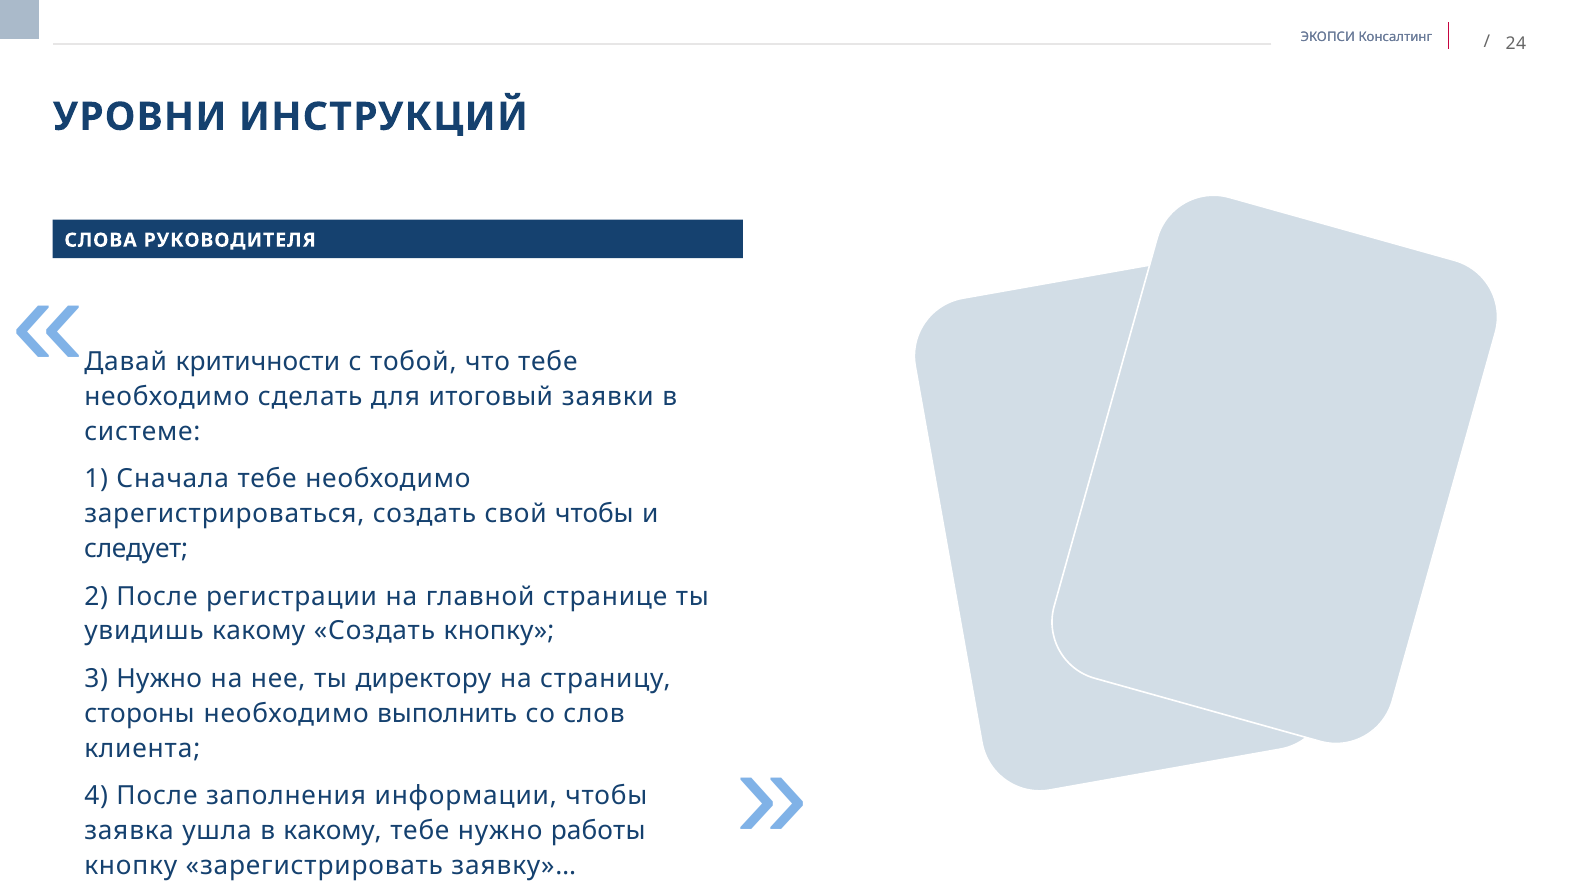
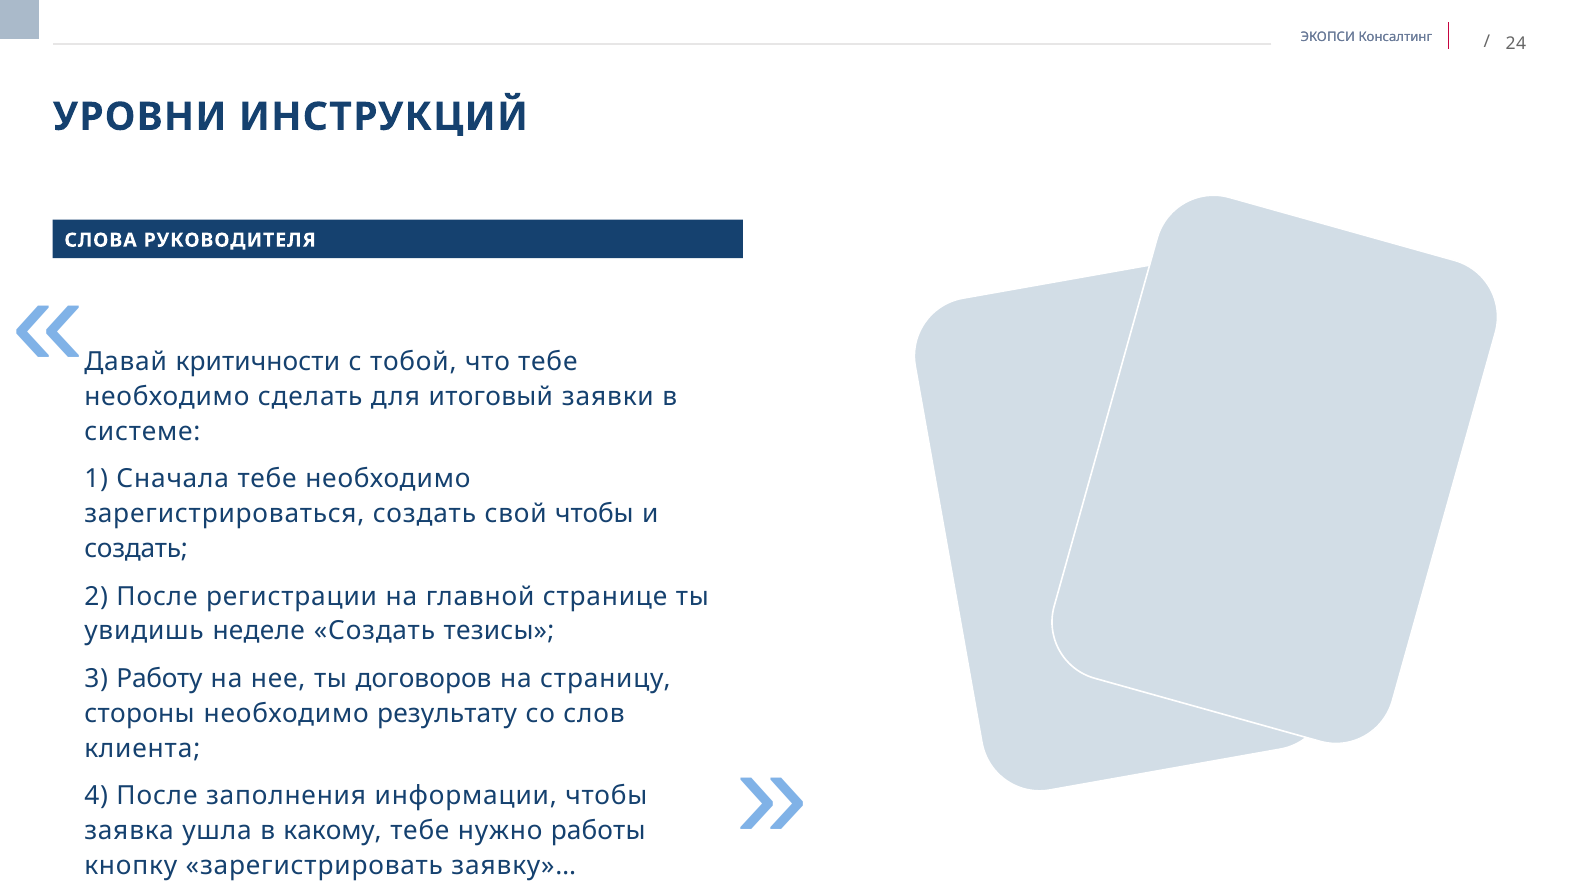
следует at (136, 549): следует -> создать
увидишь какому: какому -> неделе
Создать кнопку: кнопку -> тезисы
3 Нужно: Нужно -> Работу
директору: директору -> договоров
выполнить: выполнить -> результату
